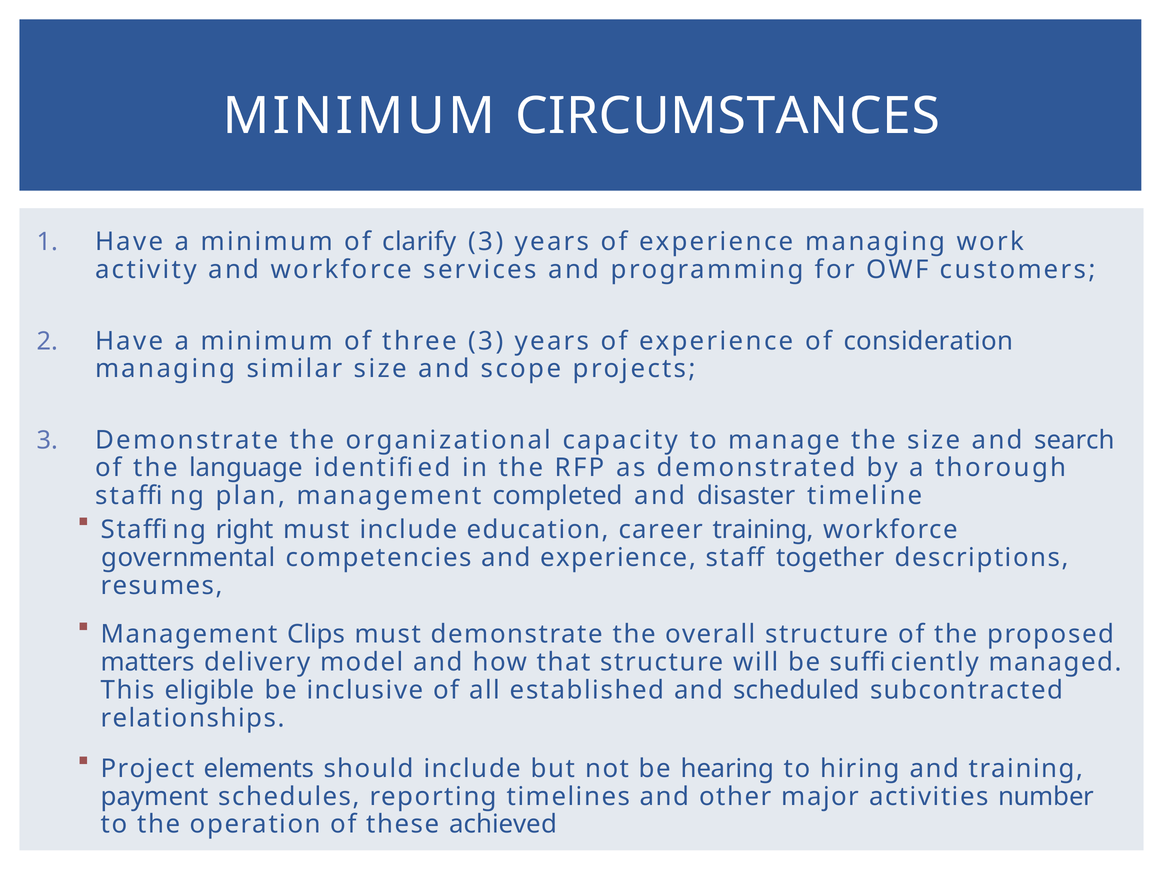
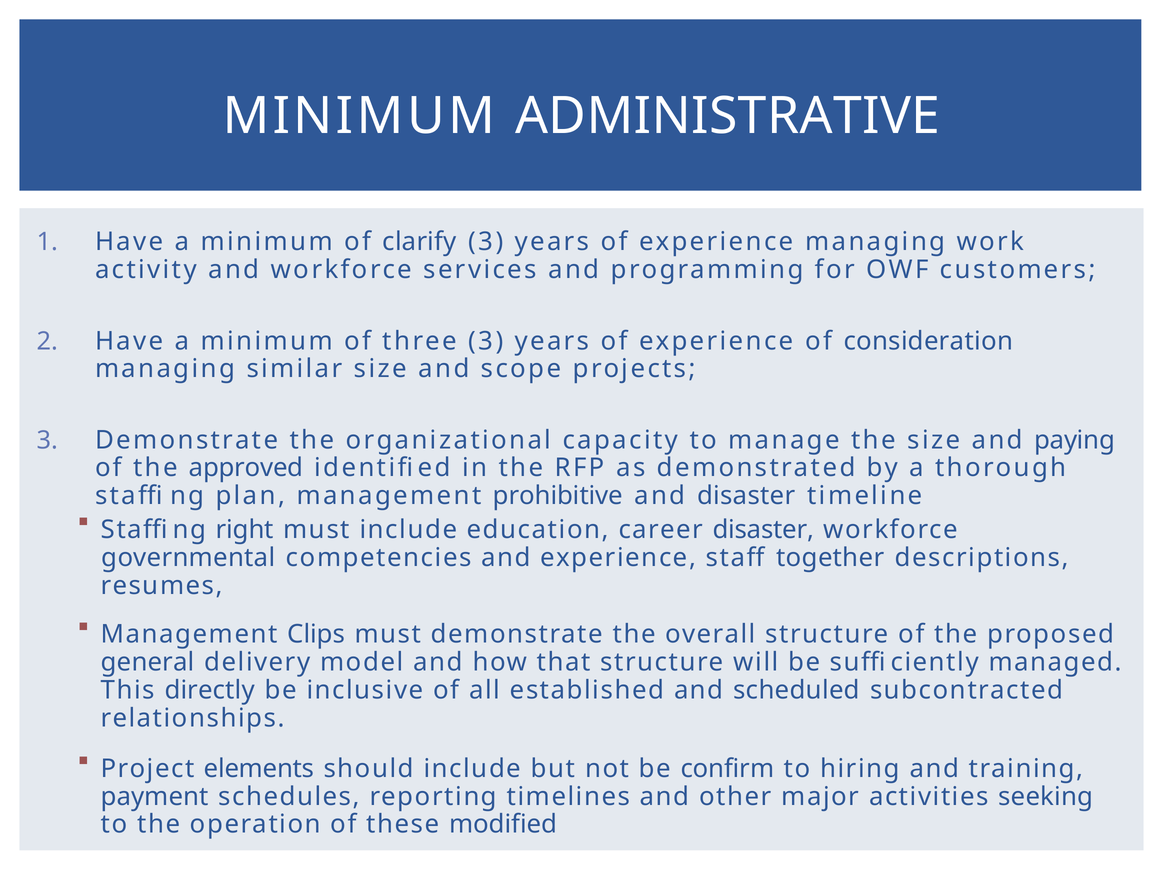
CIRCUMSTANCES: CIRCUMSTANCES -> ADMINISTRATIVE
search: search -> paying
language: language -> approved
completed: completed -> prohibitive
career training: training -> disaster
matters: matters -> general
eligible: eligible -> directly
hearing: hearing -> confirm
number: number -> seeking
achieved: achieved -> modified
